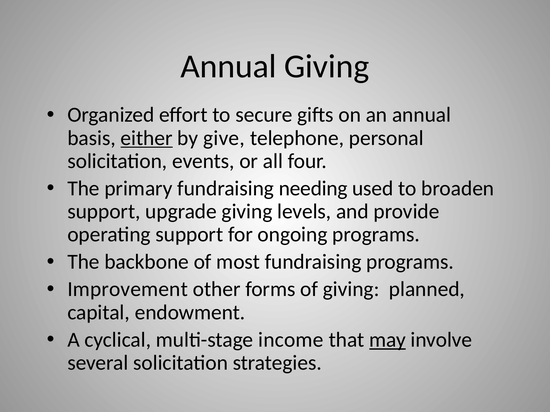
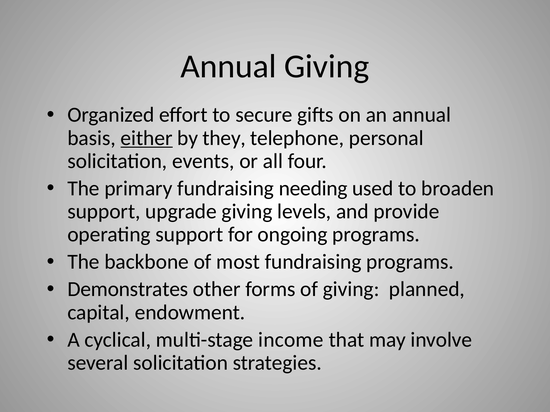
give: give -> they
Improvement: Improvement -> Demonstrates
may underline: present -> none
